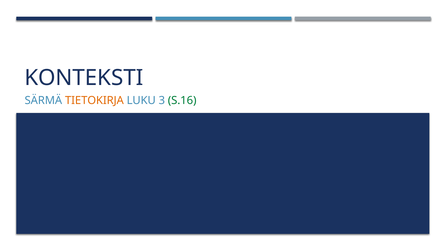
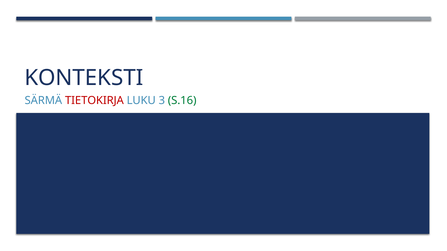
TIETOKIRJA colour: orange -> red
